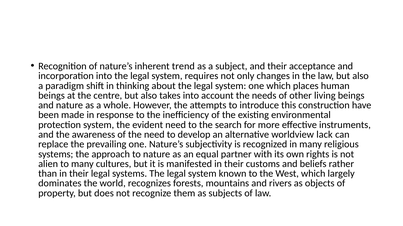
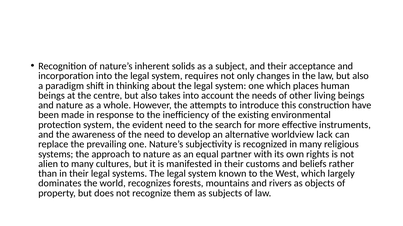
trend: trend -> solids
